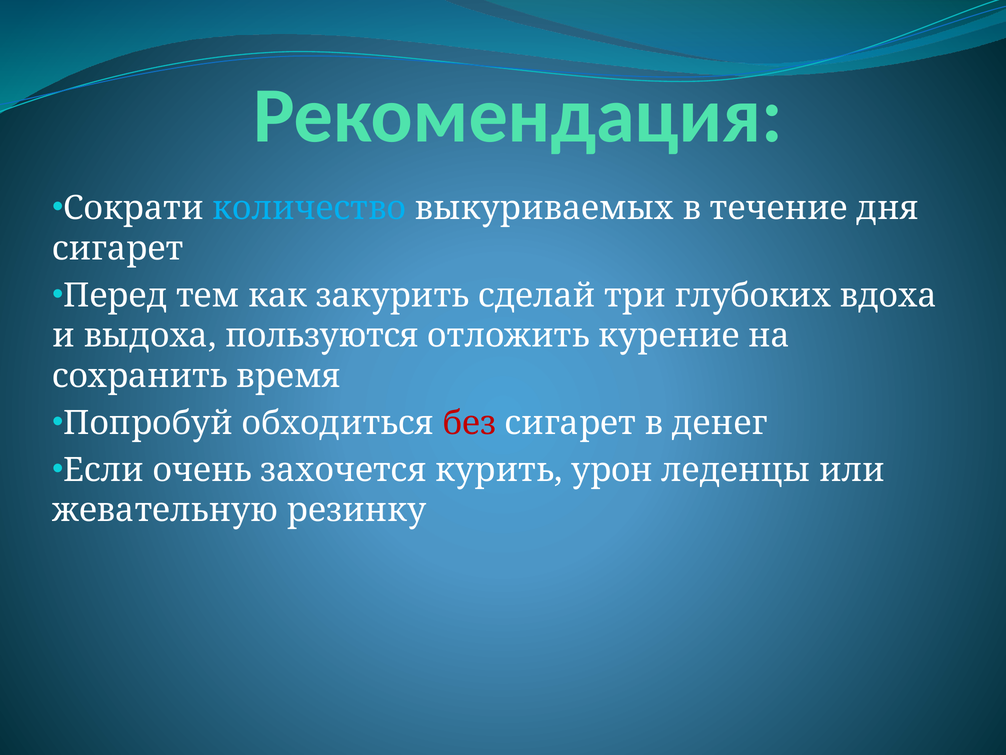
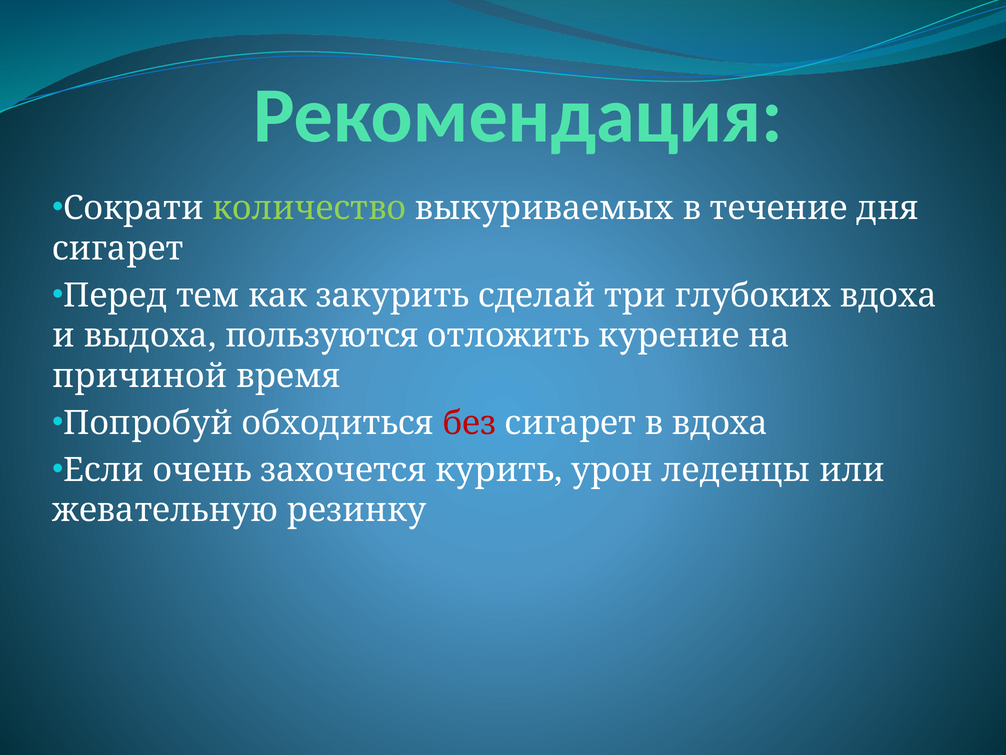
количество colour: light blue -> light green
сохранить: сохранить -> причиной
в денег: денег -> вдоха
